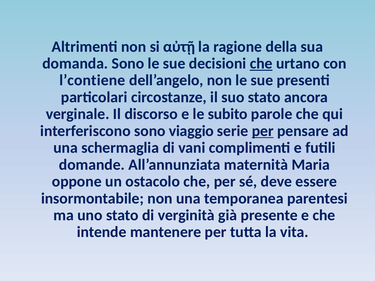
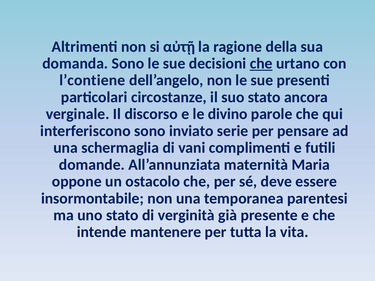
subito: subito -> divino
viaggio: viaggio -> inviato
per at (263, 131) underline: present -> none
